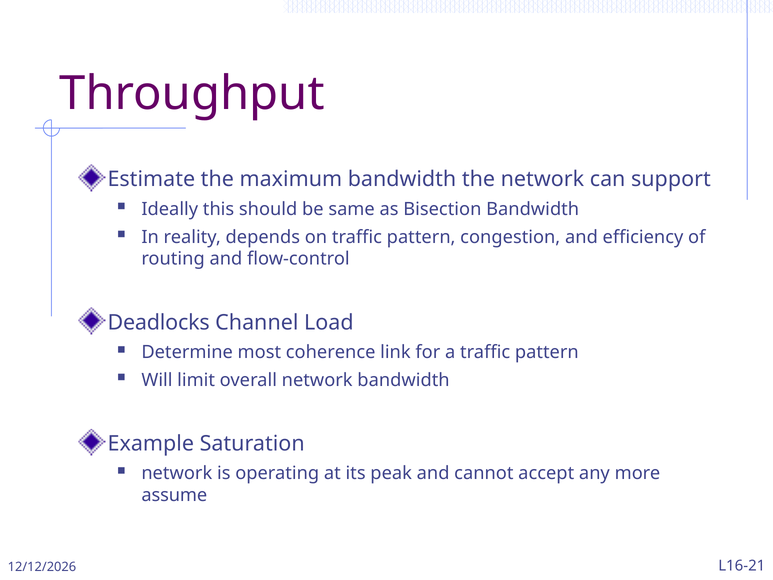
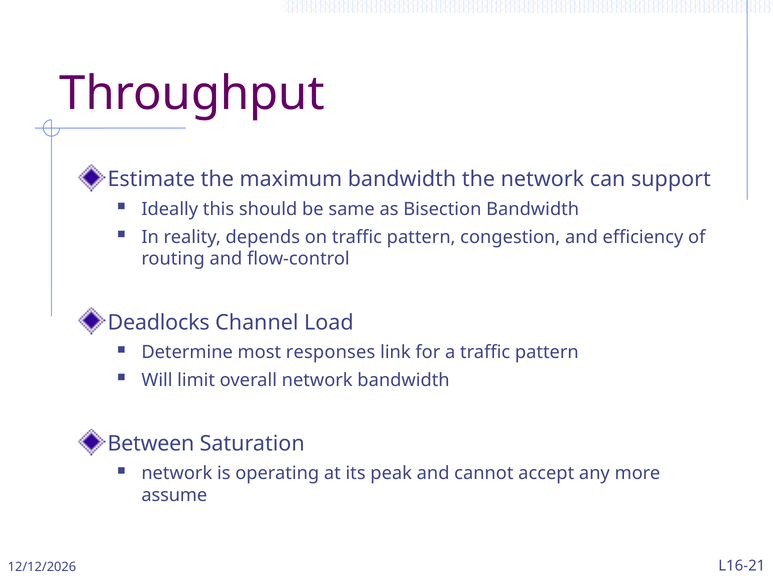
coherence: coherence -> responses
Example: Example -> Between
